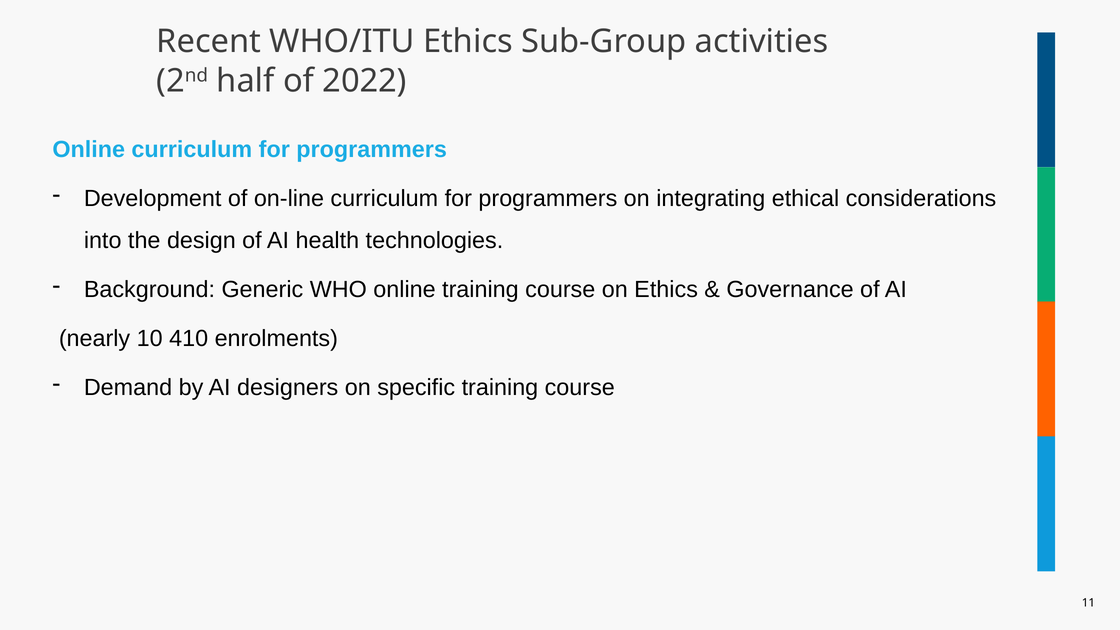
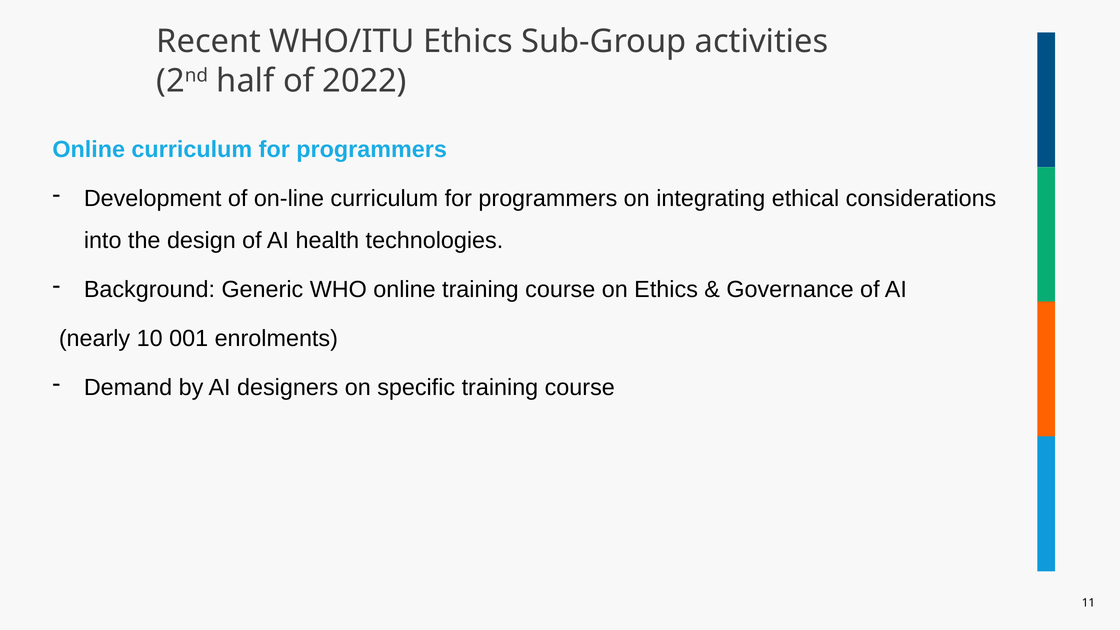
410: 410 -> 001
